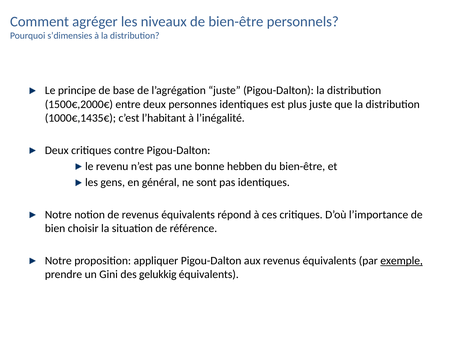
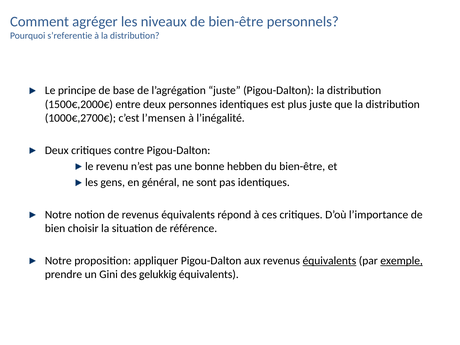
s’dimensies: s’dimensies -> s’referentie
1000€,1435€: 1000€,1435€ -> 1000€,2700€
l’habitant: l’habitant -> l’mensen
équivalents at (329, 261) underline: none -> present
